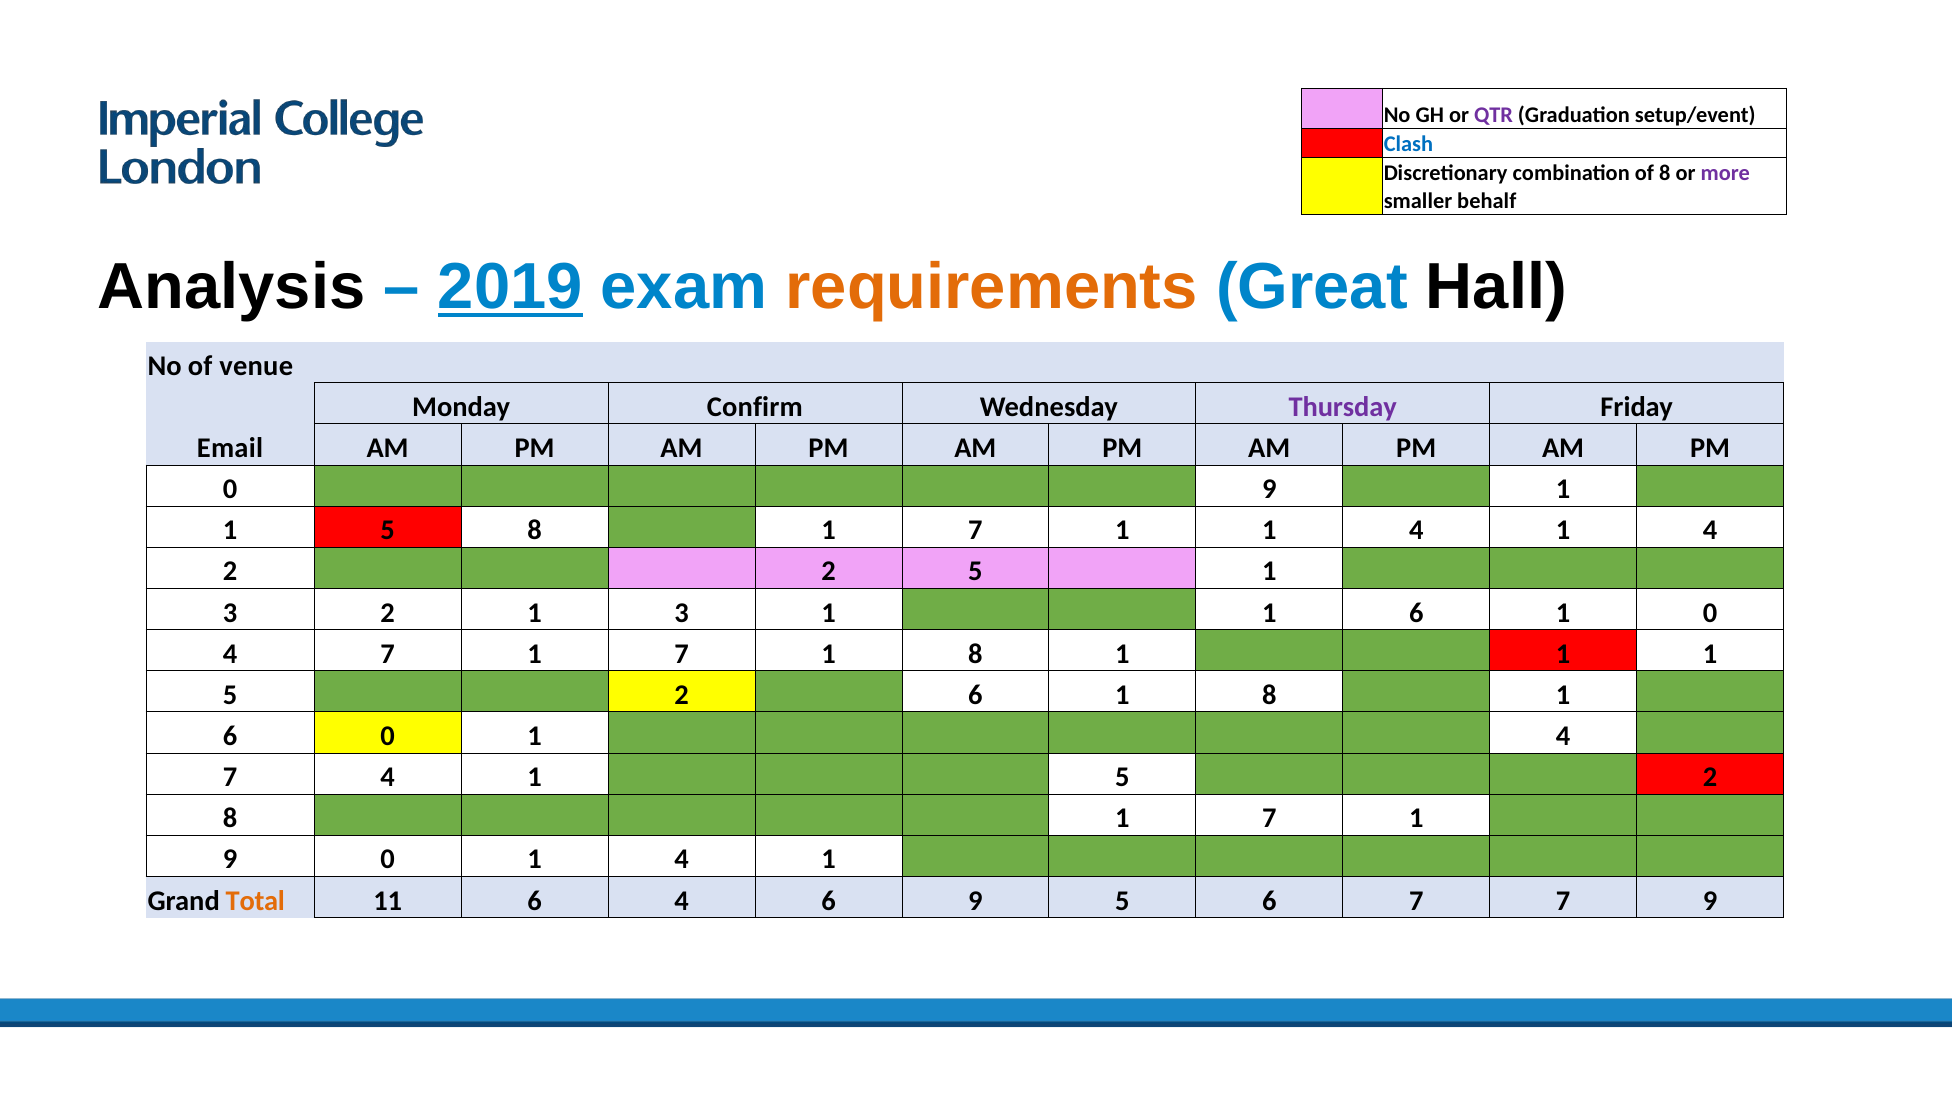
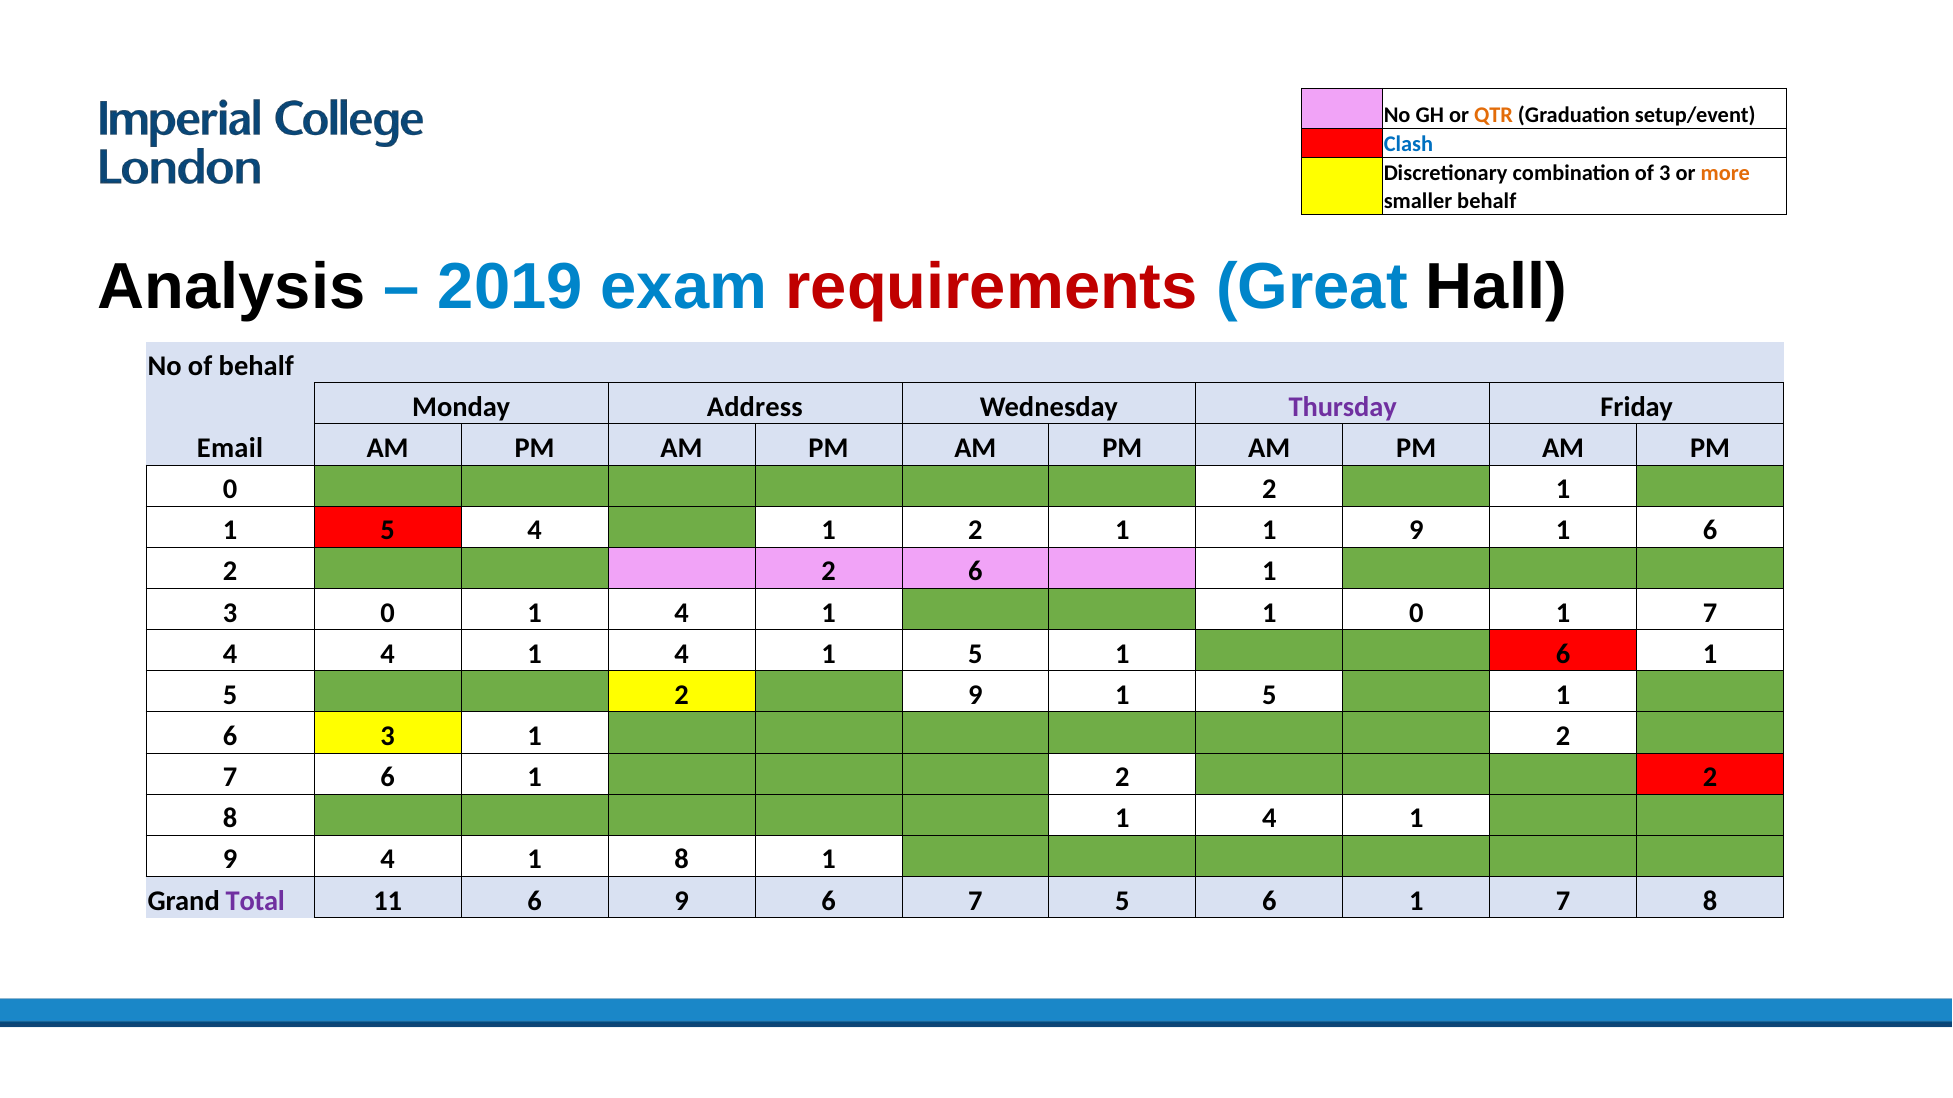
QTR colour: purple -> orange
of 8: 8 -> 3
more colour: purple -> orange
2019 underline: present -> none
requirements colour: orange -> red
of venue: venue -> behalf
Confirm: Confirm -> Address
0 9: 9 -> 2
5 8: 8 -> 4
7 at (975, 531): 7 -> 2
1 1 4: 4 -> 9
4 at (1710, 531): 4 -> 6
2 5: 5 -> 6
3 2: 2 -> 0
3 at (682, 613): 3 -> 4
1 1 6: 6 -> 0
0 at (1710, 613): 0 -> 7
7 at (388, 654): 7 -> 4
7 at (682, 654): 7 -> 4
8 at (975, 654): 8 -> 5
1 at (1563, 654): 1 -> 6
2 6: 6 -> 9
8 at (1269, 695): 8 -> 5
6 0: 0 -> 3
4 at (1563, 736): 4 -> 2
7 4: 4 -> 6
5 at (1122, 778): 5 -> 2
7 at (1269, 819): 7 -> 4
9 0: 0 -> 4
4 at (682, 860): 4 -> 8
Total colour: orange -> purple
6 4: 4 -> 9
6 9: 9 -> 7
5 6 7: 7 -> 1
7 9: 9 -> 8
